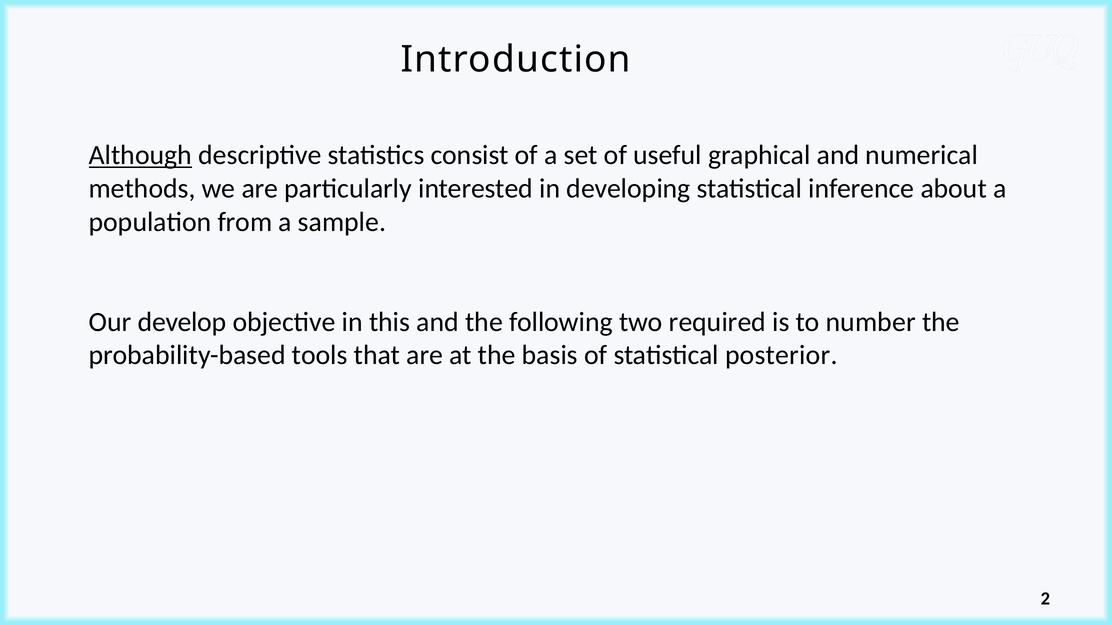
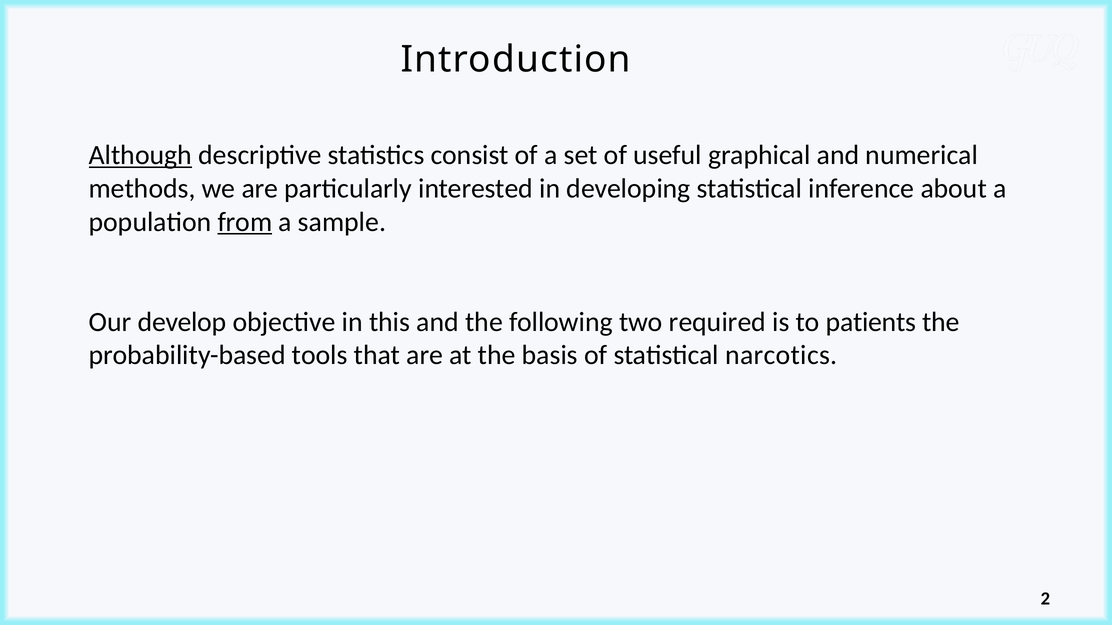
from underline: none -> present
number: number -> patients
posterior: posterior -> narcotics
